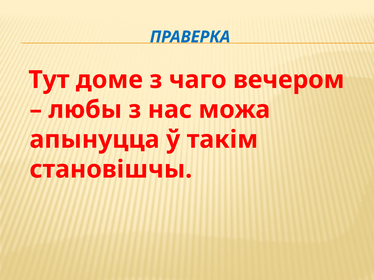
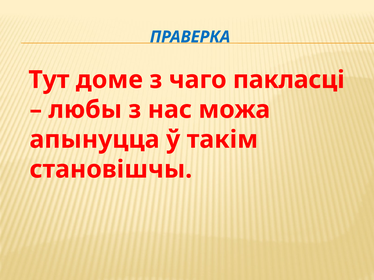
вечером: вечером -> пакласці
